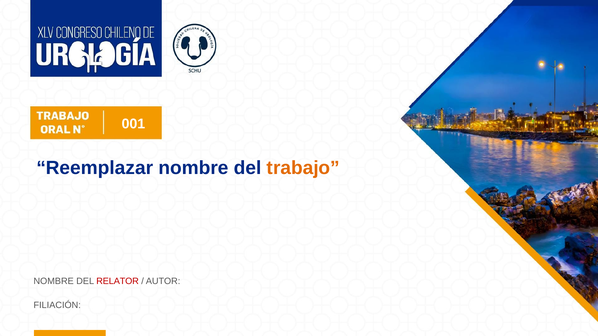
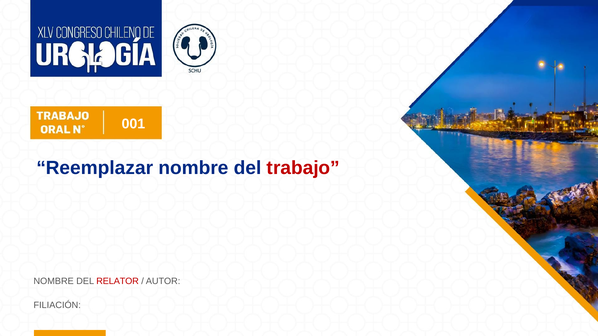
trabajo colour: orange -> red
